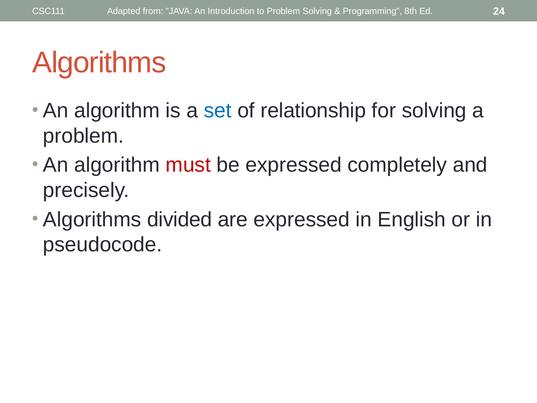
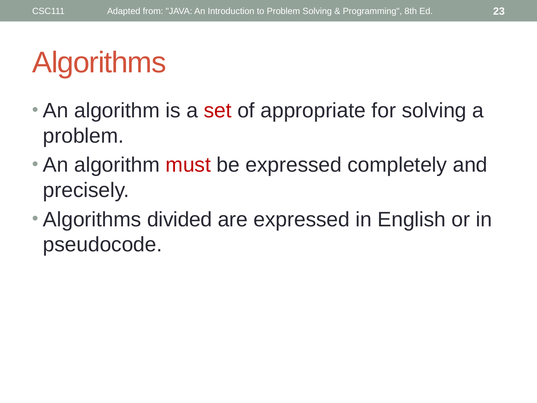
24: 24 -> 23
set colour: blue -> red
relationship: relationship -> appropriate
